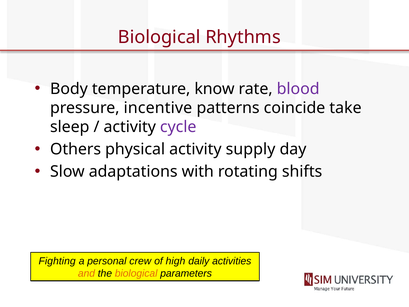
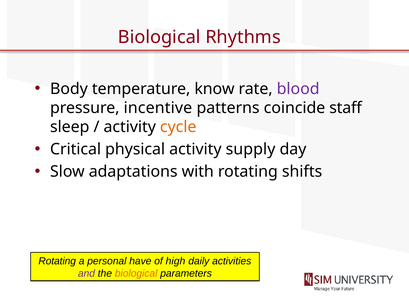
take: take -> staff
cycle colour: purple -> orange
Others: Others -> Critical
Fighting at (57, 261): Fighting -> Rotating
crew: crew -> have
and colour: orange -> purple
